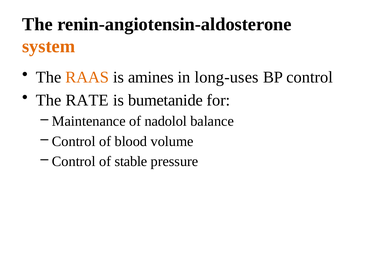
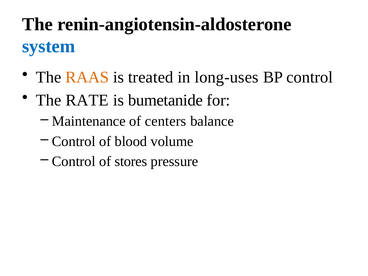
system colour: orange -> blue
amines: amines -> treated
nadolol: nadolol -> centers
stable: stable -> stores
